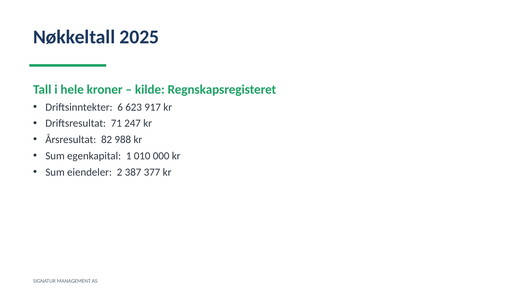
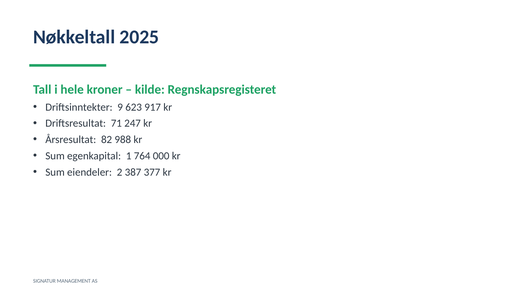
6: 6 -> 9
010: 010 -> 764
